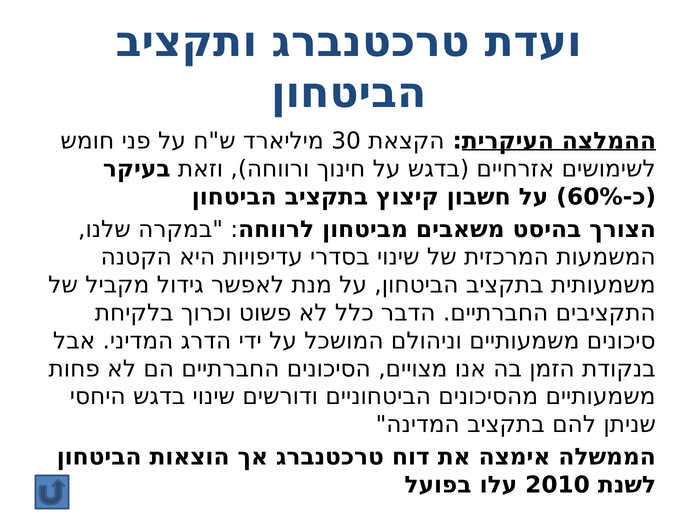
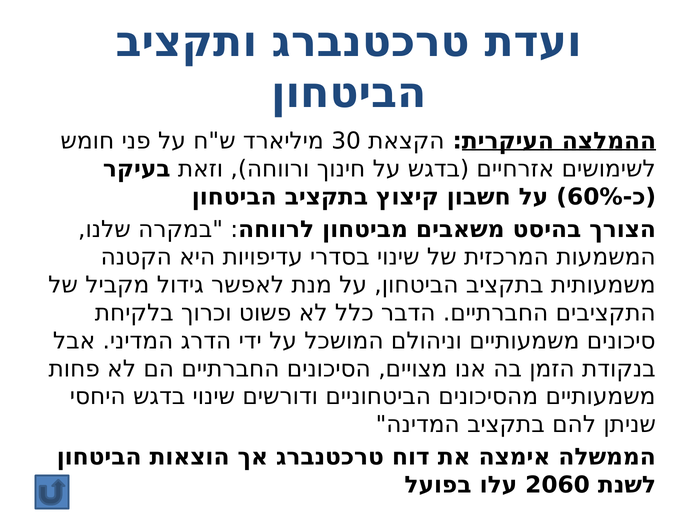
2010: 2010 -> 2060
